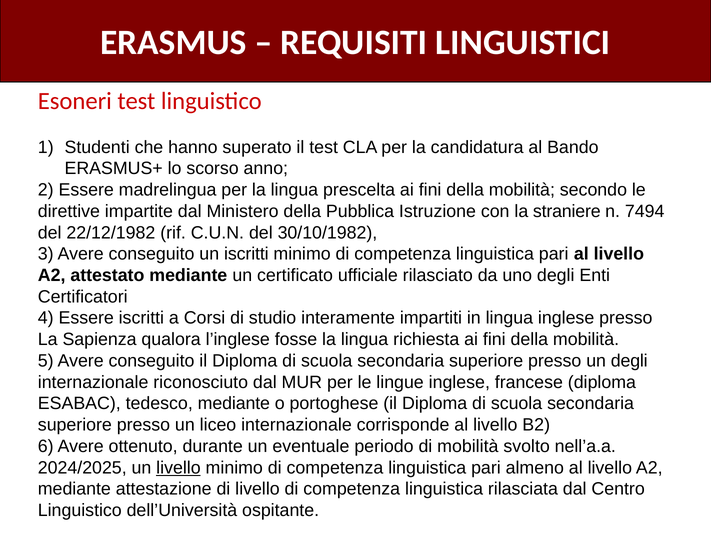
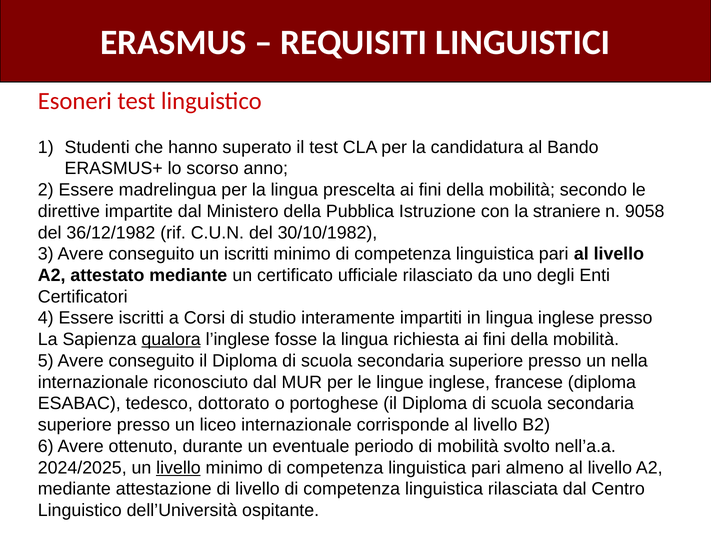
7494: 7494 -> 9058
22/12/1982: 22/12/1982 -> 36/12/1982
qualora underline: none -> present
un degli: degli -> nella
tedesco mediante: mediante -> dottorato
